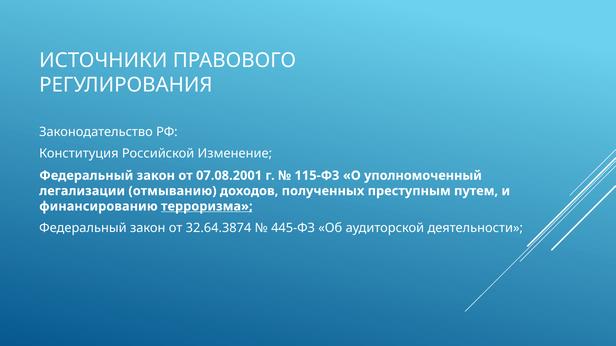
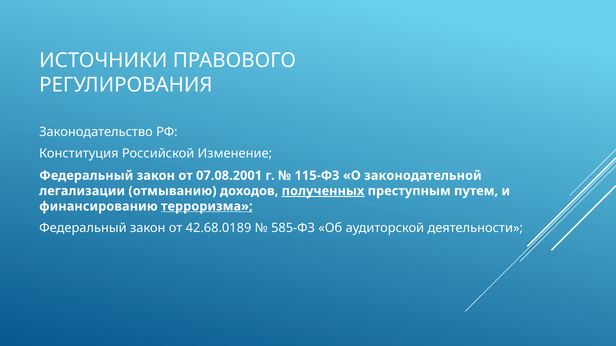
уполномоченный: уполномоченный -> законодательной
полученных underline: none -> present
32.64.3874: 32.64.3874 -> 42.68.0189
445-ФЗ: 445-ФЗ -> 585-ФЗ
